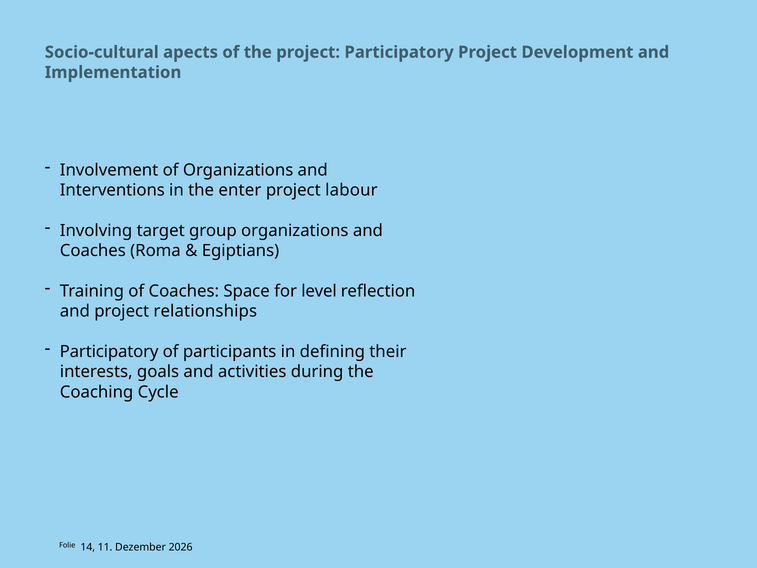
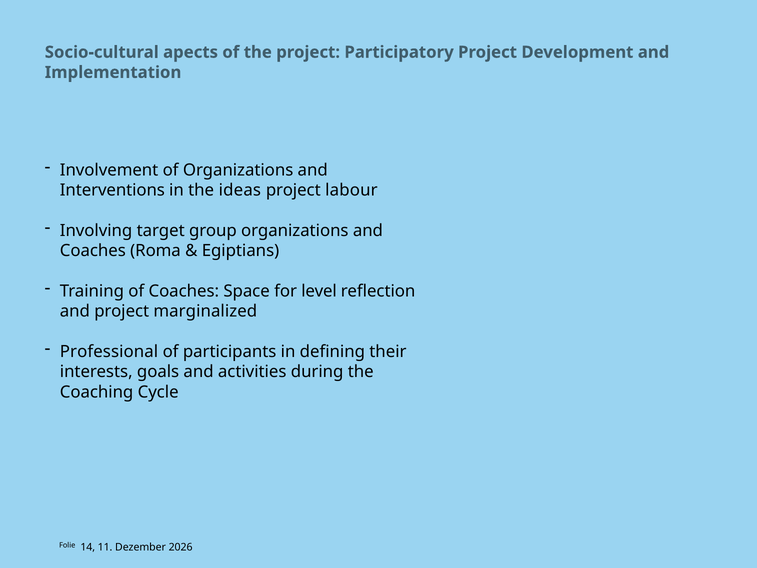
enter: enter -> ideas
relationships: relationships -> marginalized
Participatory at (109, 352): Participatory -> Professional
